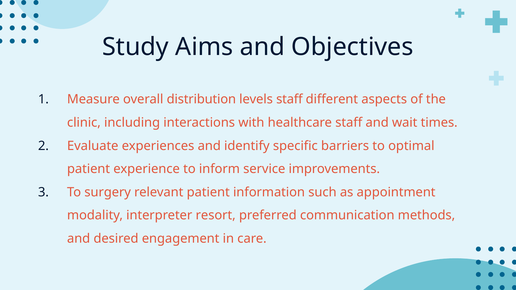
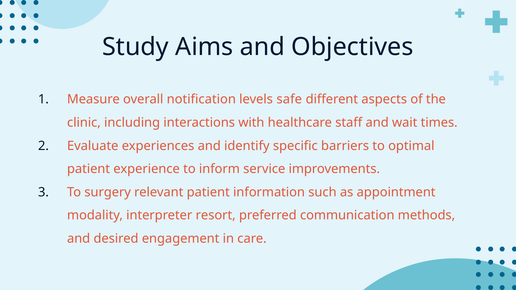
distribution: distribution -> notification
levels staff: staff -> safe
